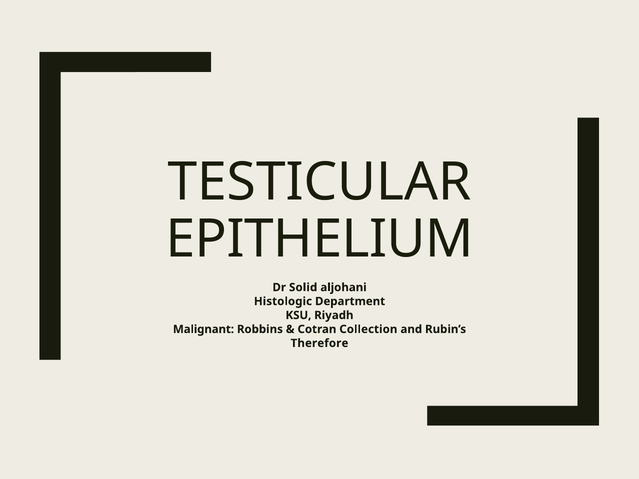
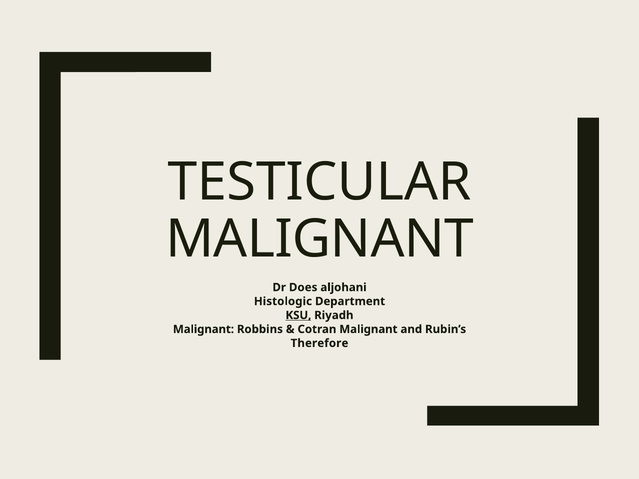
EPITHELIUM at (320, 239): EPITHELIUM -> MALIGNANT
Solid: Solid -> Does
KSU underline: none -> present
Cotran Collection: Collection -> Malignant
